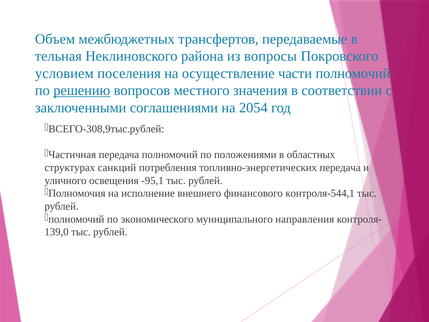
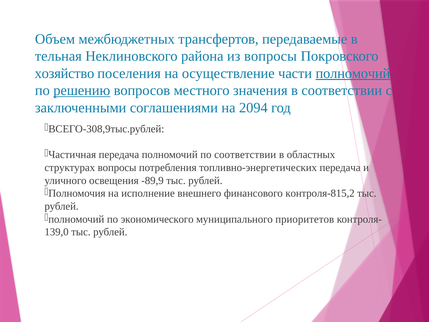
условием: условием -> хозяйство
полномочий at (353, 73) underline: none -> present
2054: 2054 -> 2094
по положениями: положениями -> соответствии
структурах санкций: санкций -> вопросы
-95,1: -95,1 -> -89,9
контроля-544,1: контроля-544,1 -> контроля-815,2
направления: направления -> приоритетов
